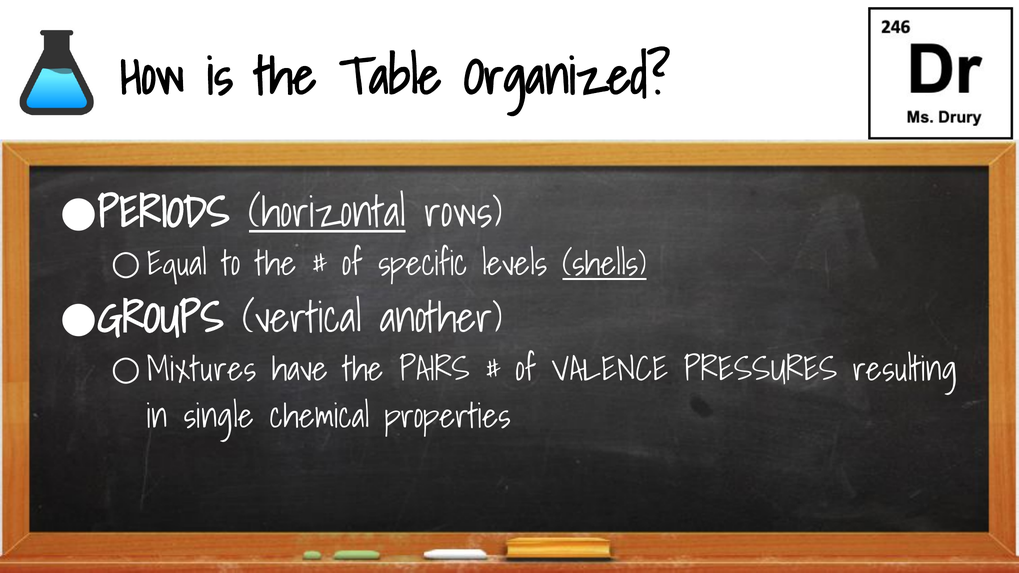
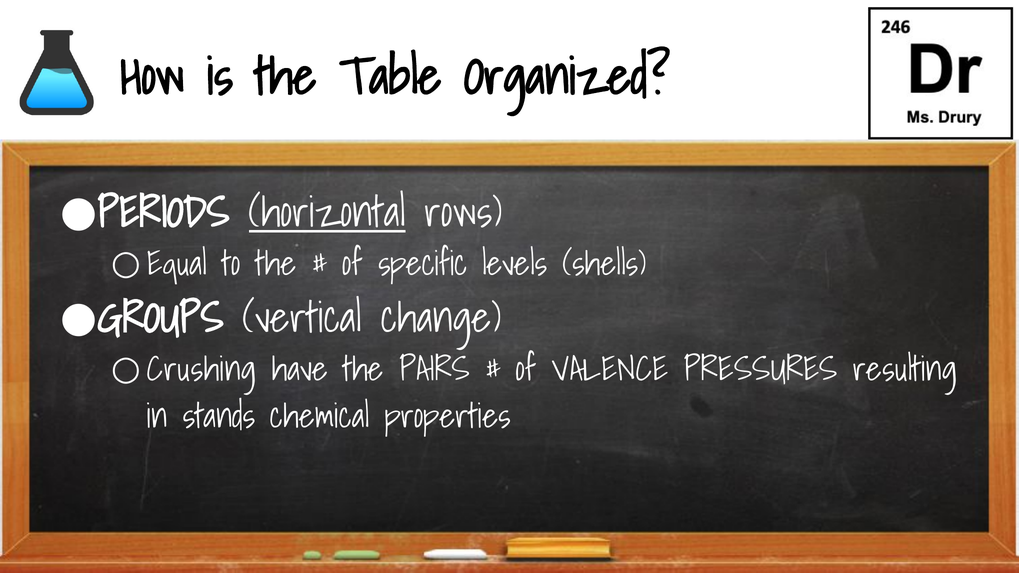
shells underline: present -> none
another: another -> change
Mixtures: Mixtures -> Crushing
single: single -> stands
